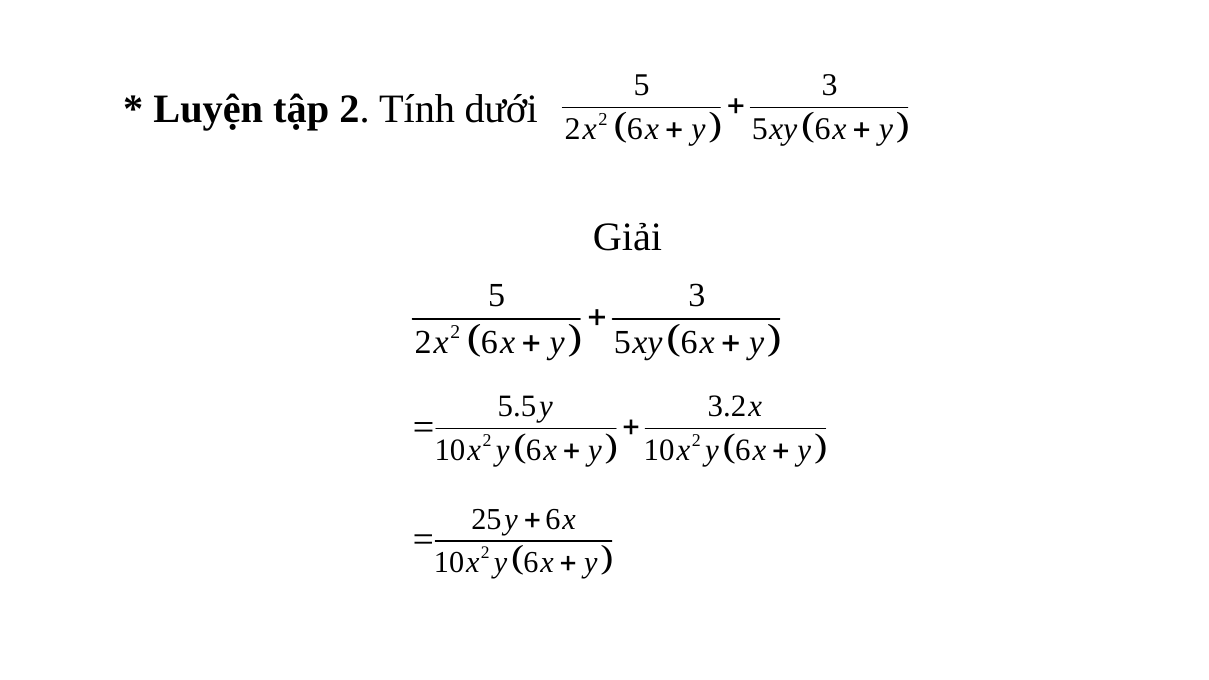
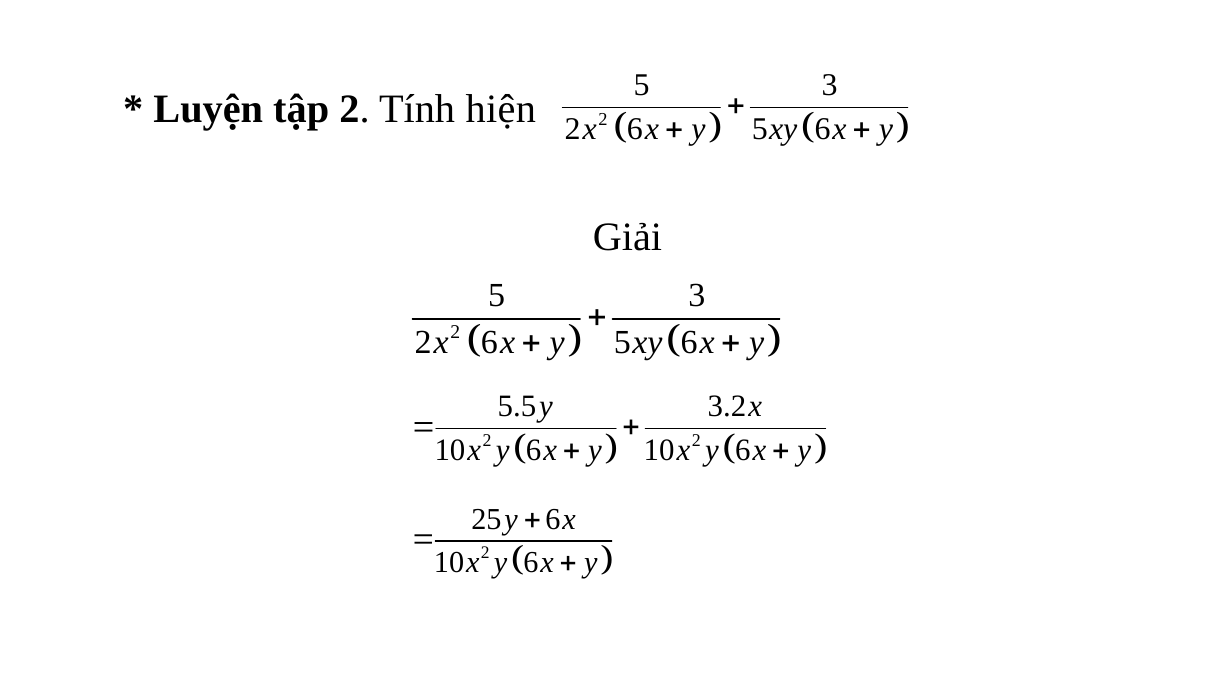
dưới: dưới -> hiện
